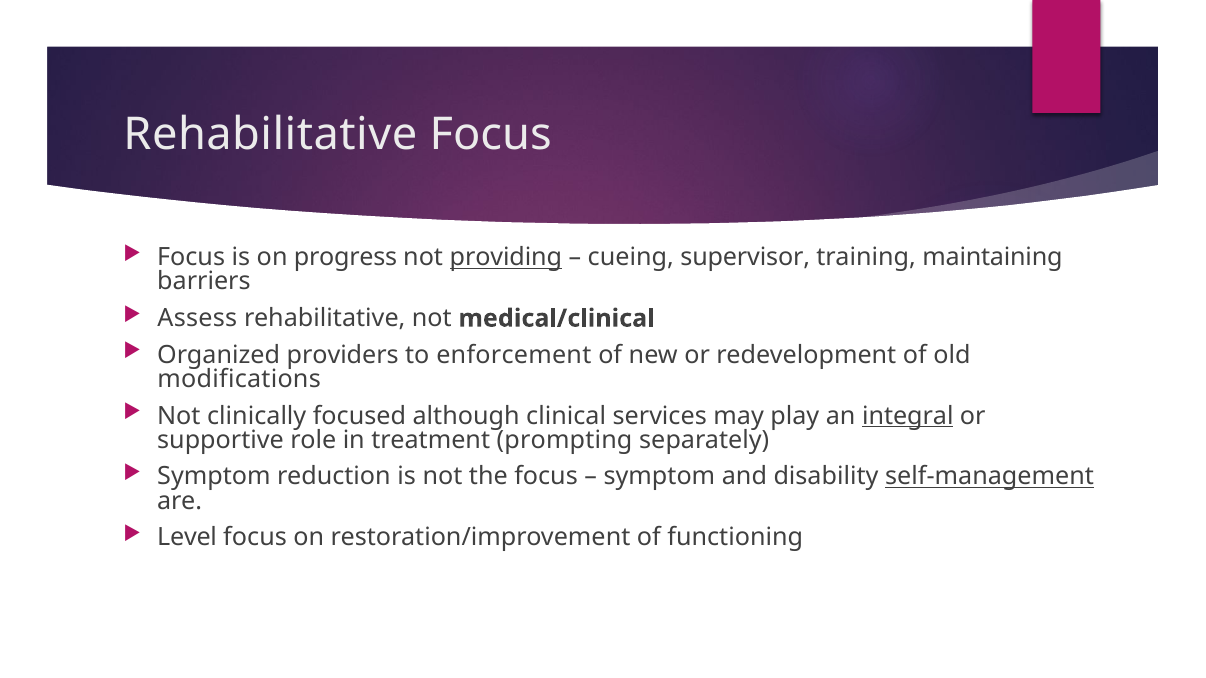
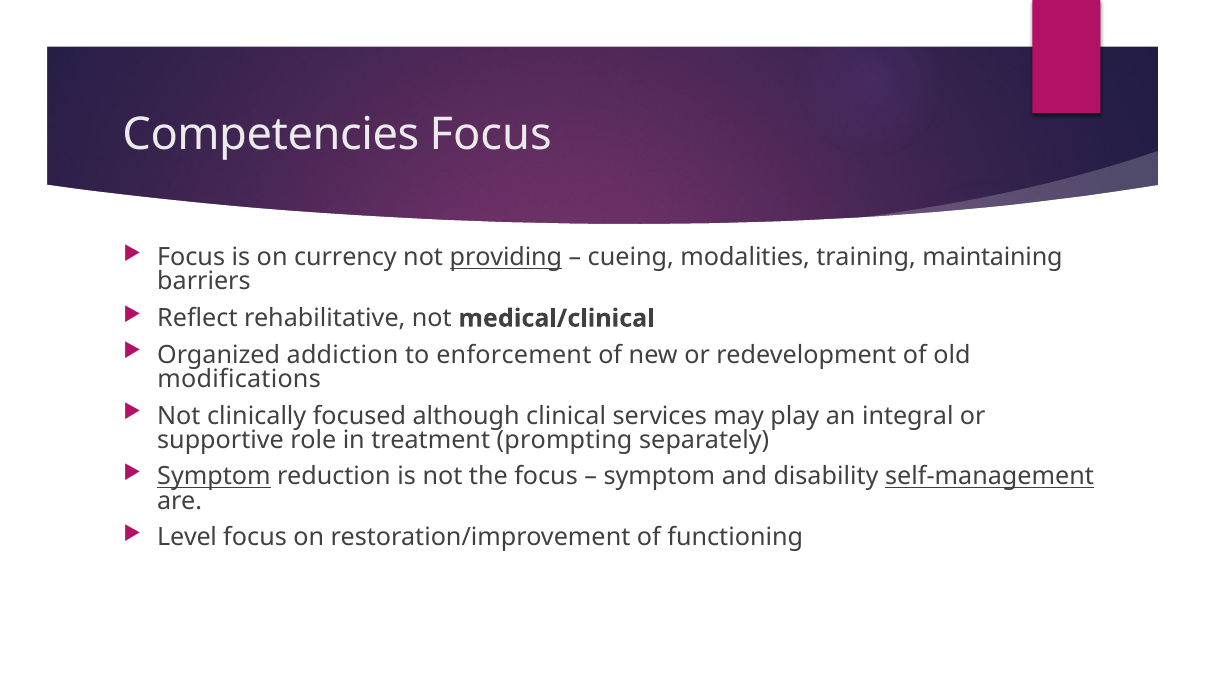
Rehabilitative at (270, 134): Rehabilitative -> Competencies
progress: progress -> currency
supervisor: supervisor -> modalities
Assess: Assess -> Reflect
providers: providers -> addiction
integral underline: present -> none
Symptom at (214, 477) underline: none -> present
